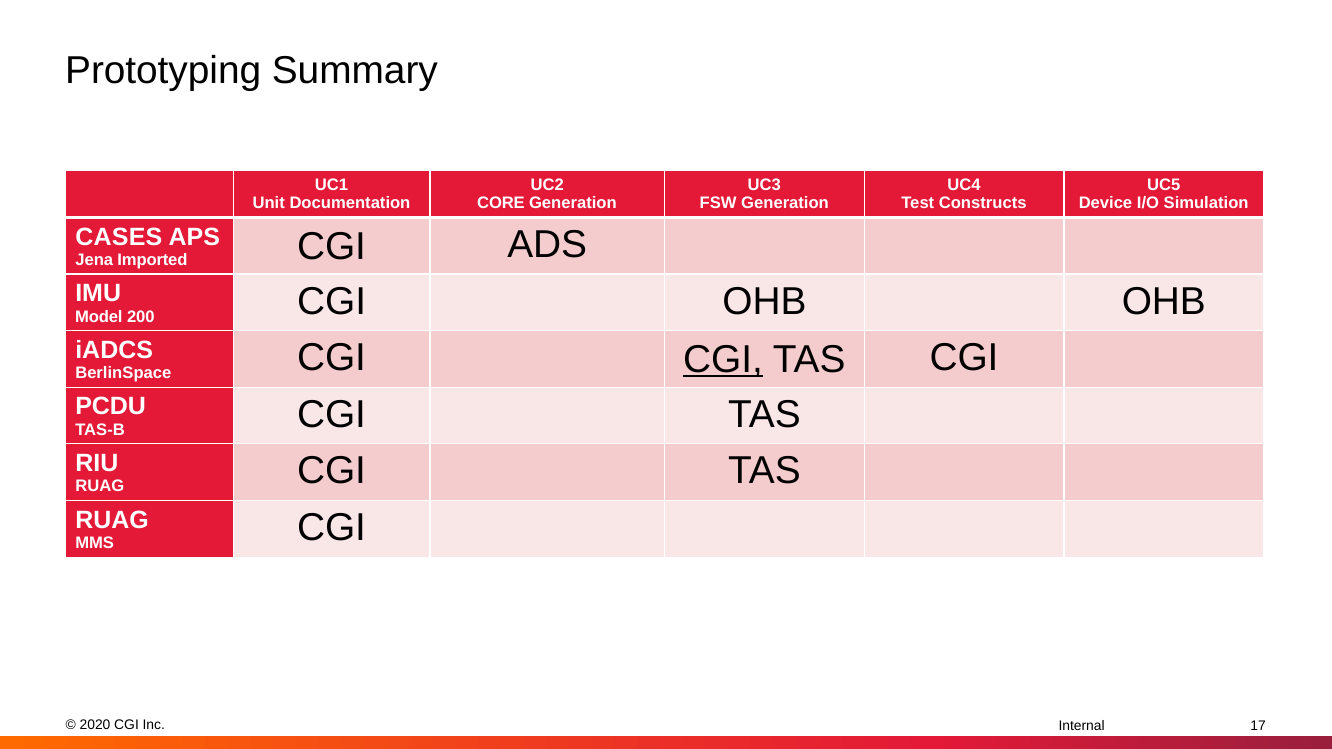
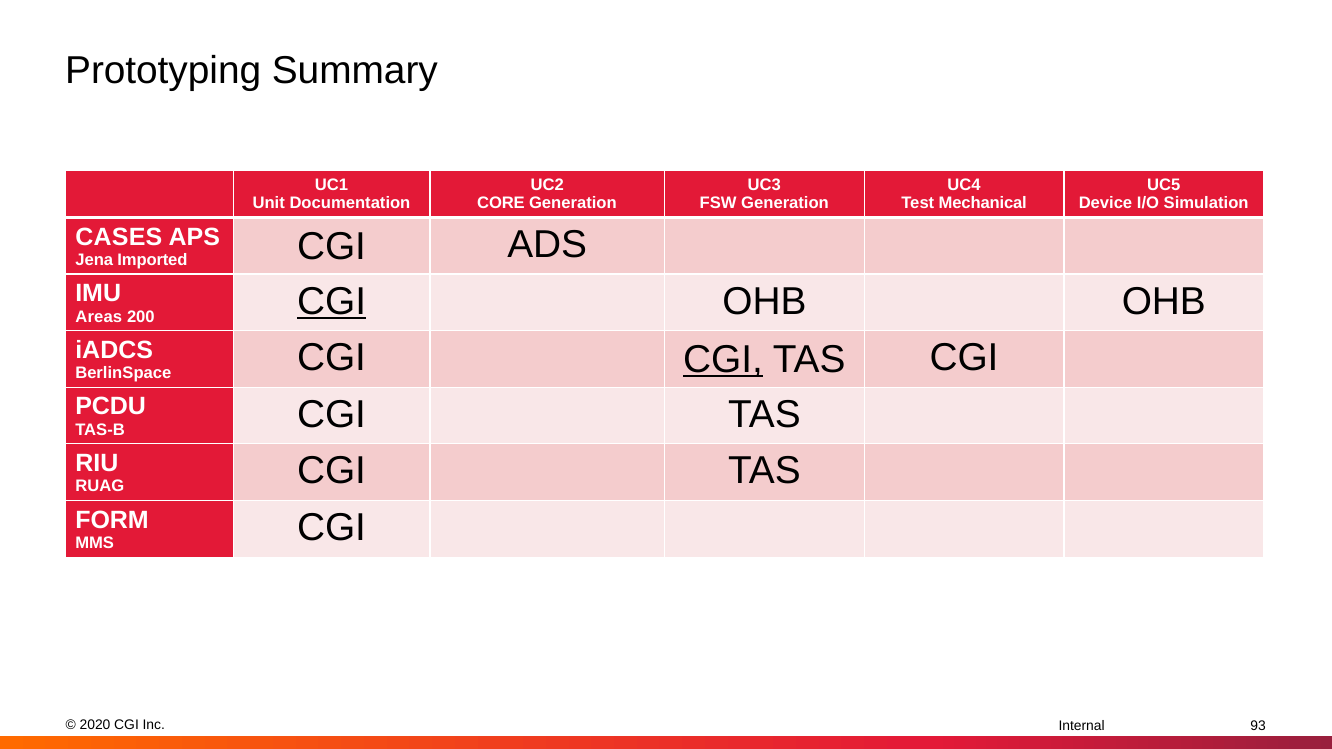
Constructs: Constructs -> Mechanical
Model: Model -> Areas
CGI at (332, 301) underline: none -> present
RUAG at (112, 520): RUAG -> FORM
17: 17 -> 93
